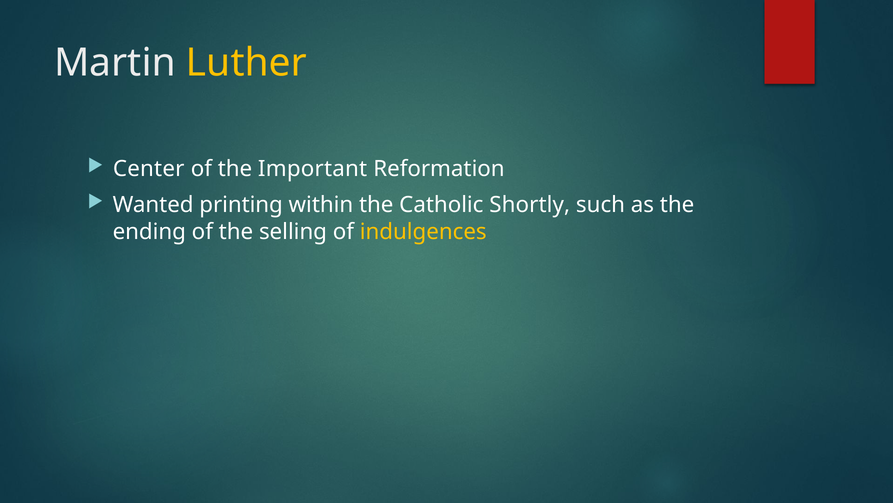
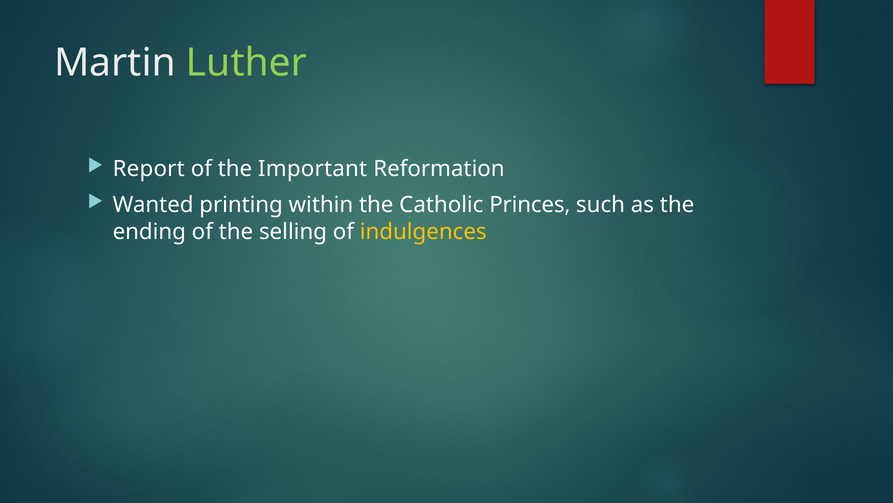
Luther colour: yellow -> light green
Center: Center -> Report
Shortly: Shortly -> Princes
